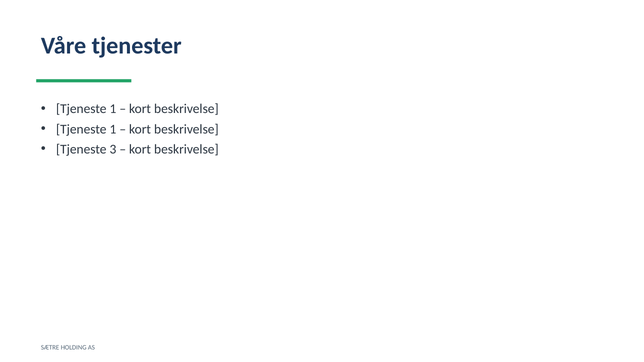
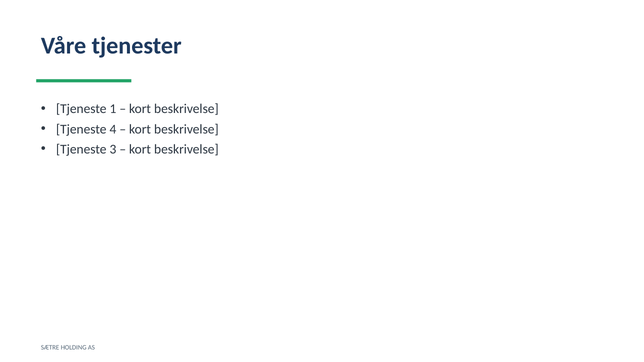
1 at (113, 129): 1 -> 4
